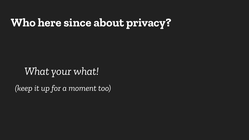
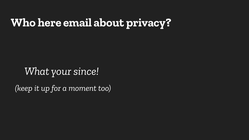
since: since -> email
your what: what -> since
